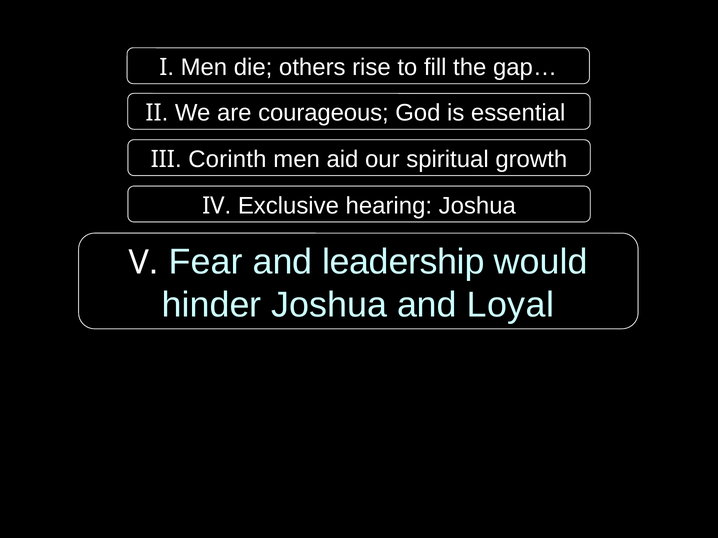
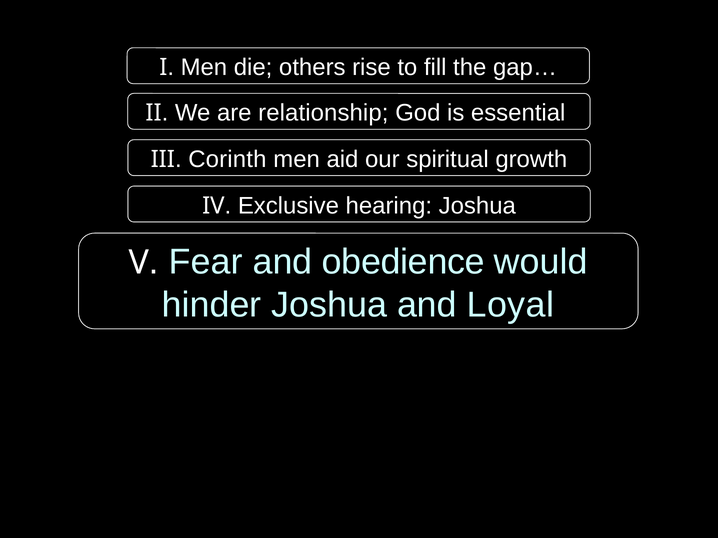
courageous: courageous -> relationship
leadership: leadership -> obedience
